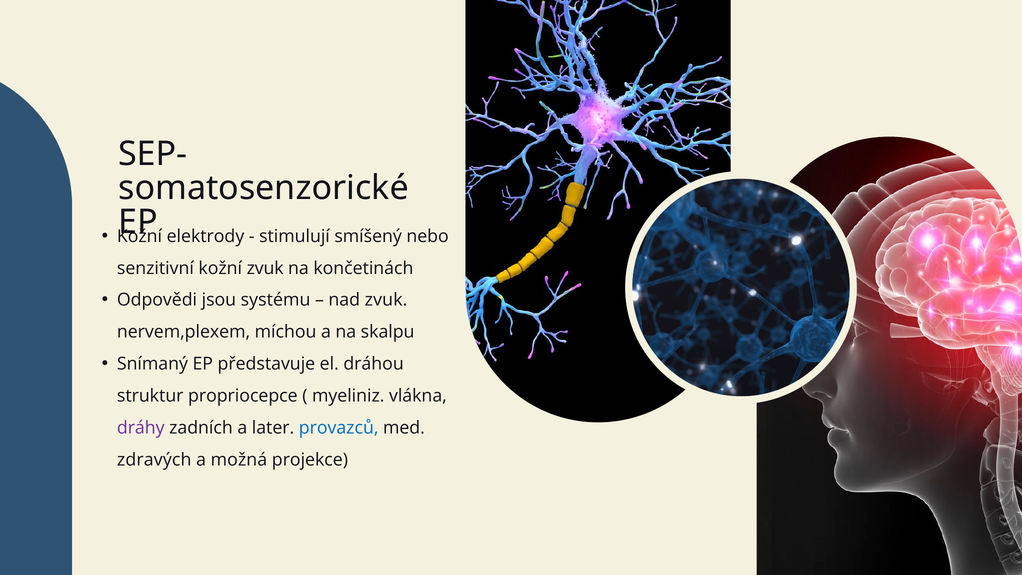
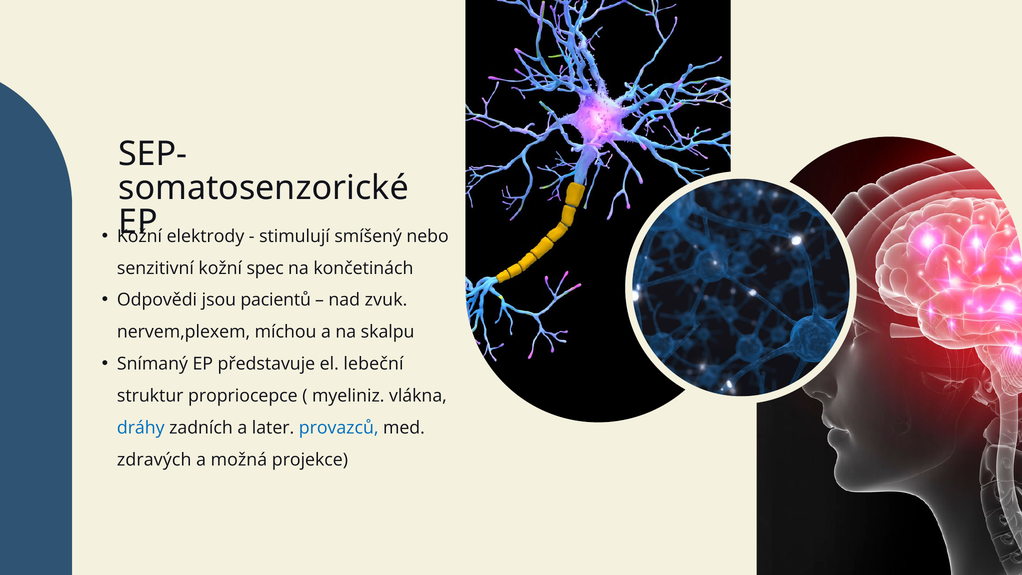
kožní zvuk: zvuk -> spec
systému: systému -> pacientů
dráhou: dráhou -> lebeční
dráhy colour: purple -> blue
